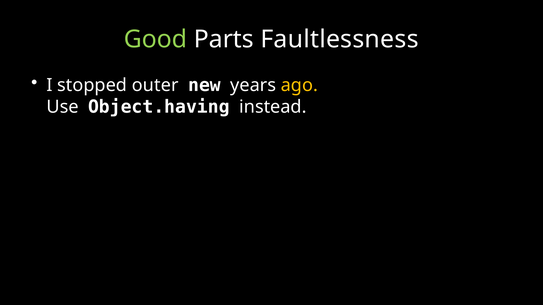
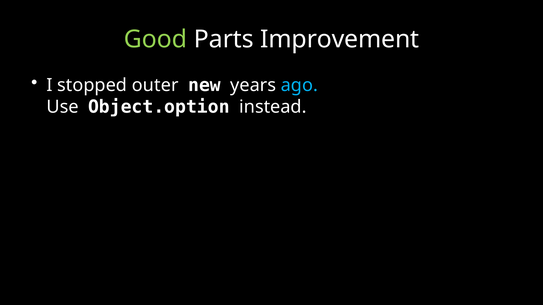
Faultlessness: Faultlessness -> Improvement
ago colour: yellow -> light blue
Object.having: Object.having -> Object.option
